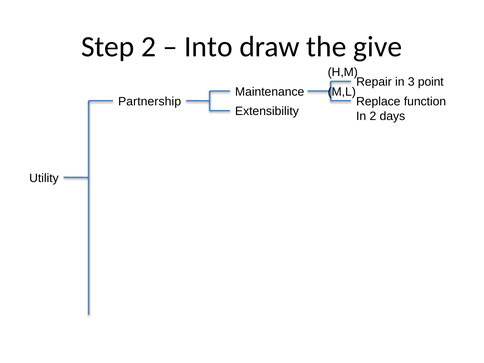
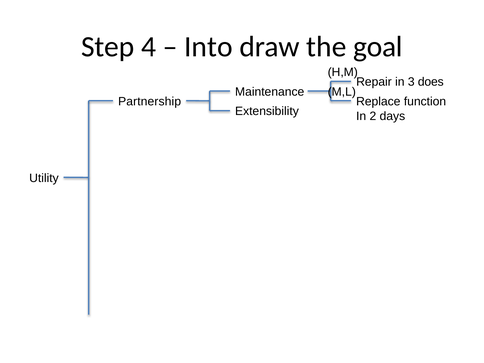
Step 2: 2 -> 4
give: give -> goal
point: point -> does
